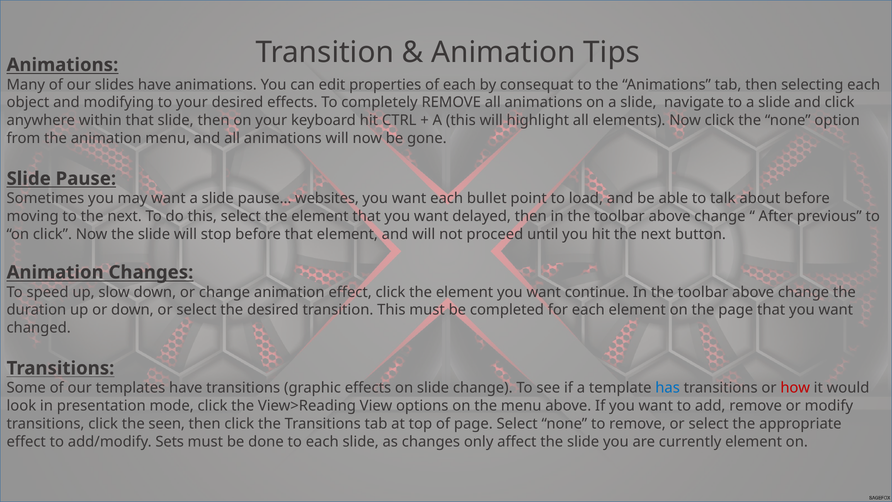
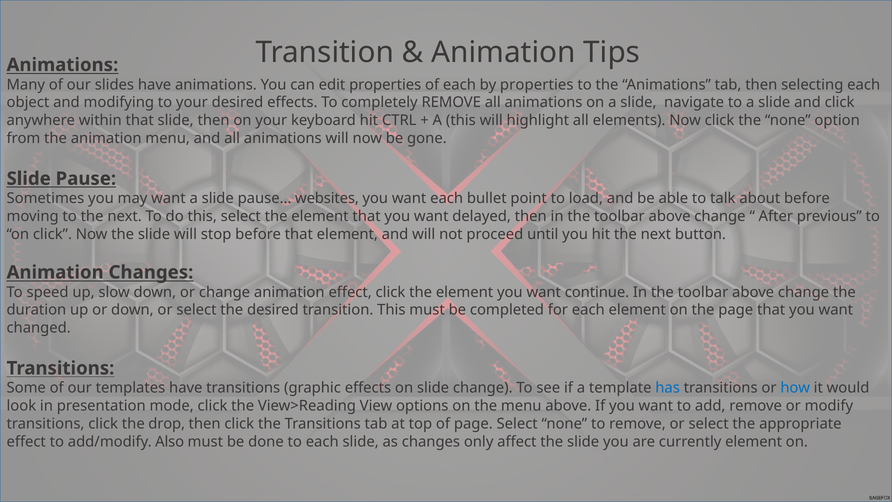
by consequat: consequat -> properties
how colour: red -> blue
seen: seen -> drop
Sets: Sets -> Also
